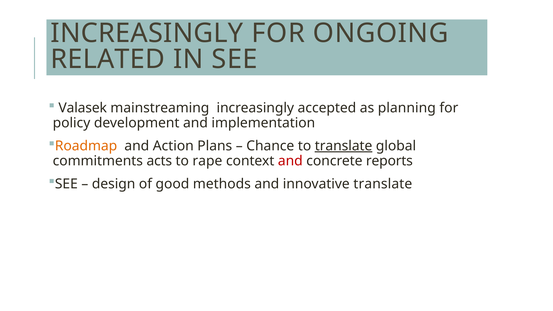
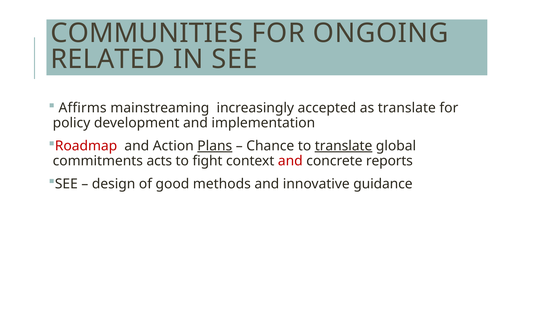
INCREASINGLY at (147, 33): INCREASINGLY -> COMMUNITIES
Valasek: Valasek -> Affirms
as planning: planning -> translate
Roadmap colour: orange -> red
Plans underline: none -> present
rape: rape -> fight
innovative translate: translate -> guidance
